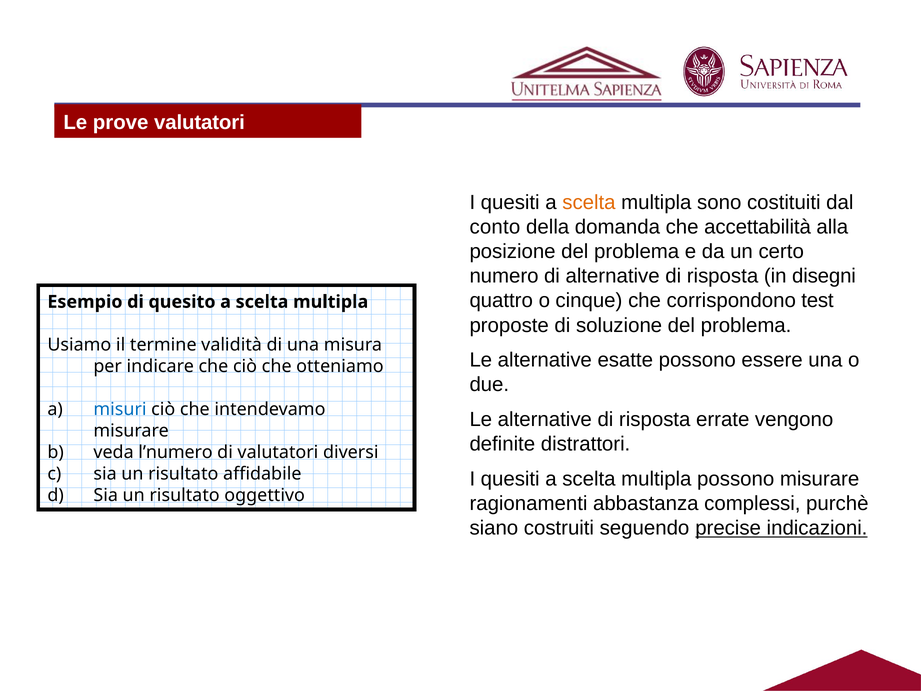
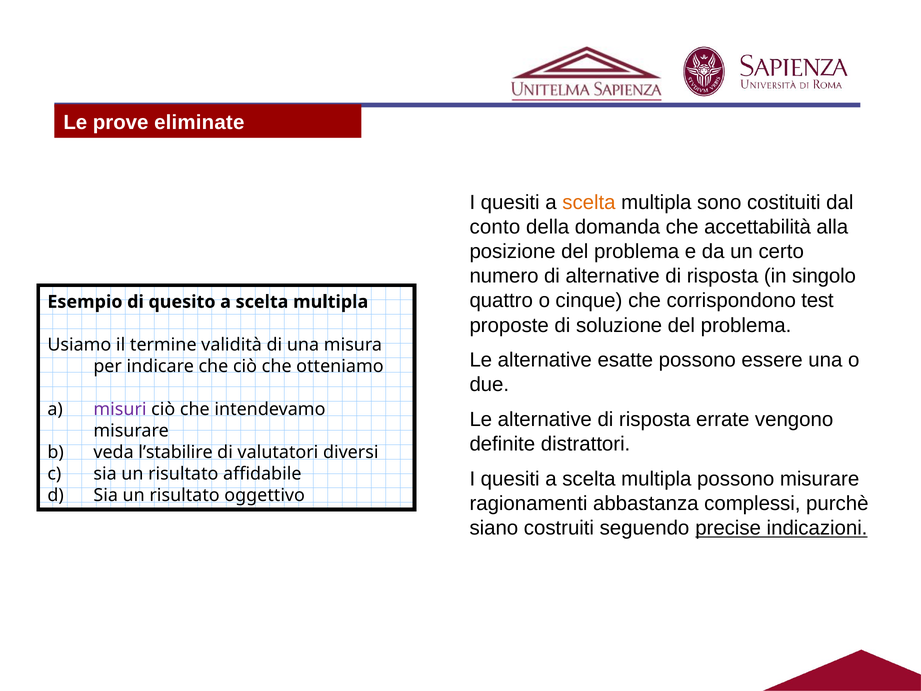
prove valutatori: valutatori -> eliminate
disegni: disegni -> singolo
misuri colour: blue -> purple
l’numero: l’numero -> l’stabilire
